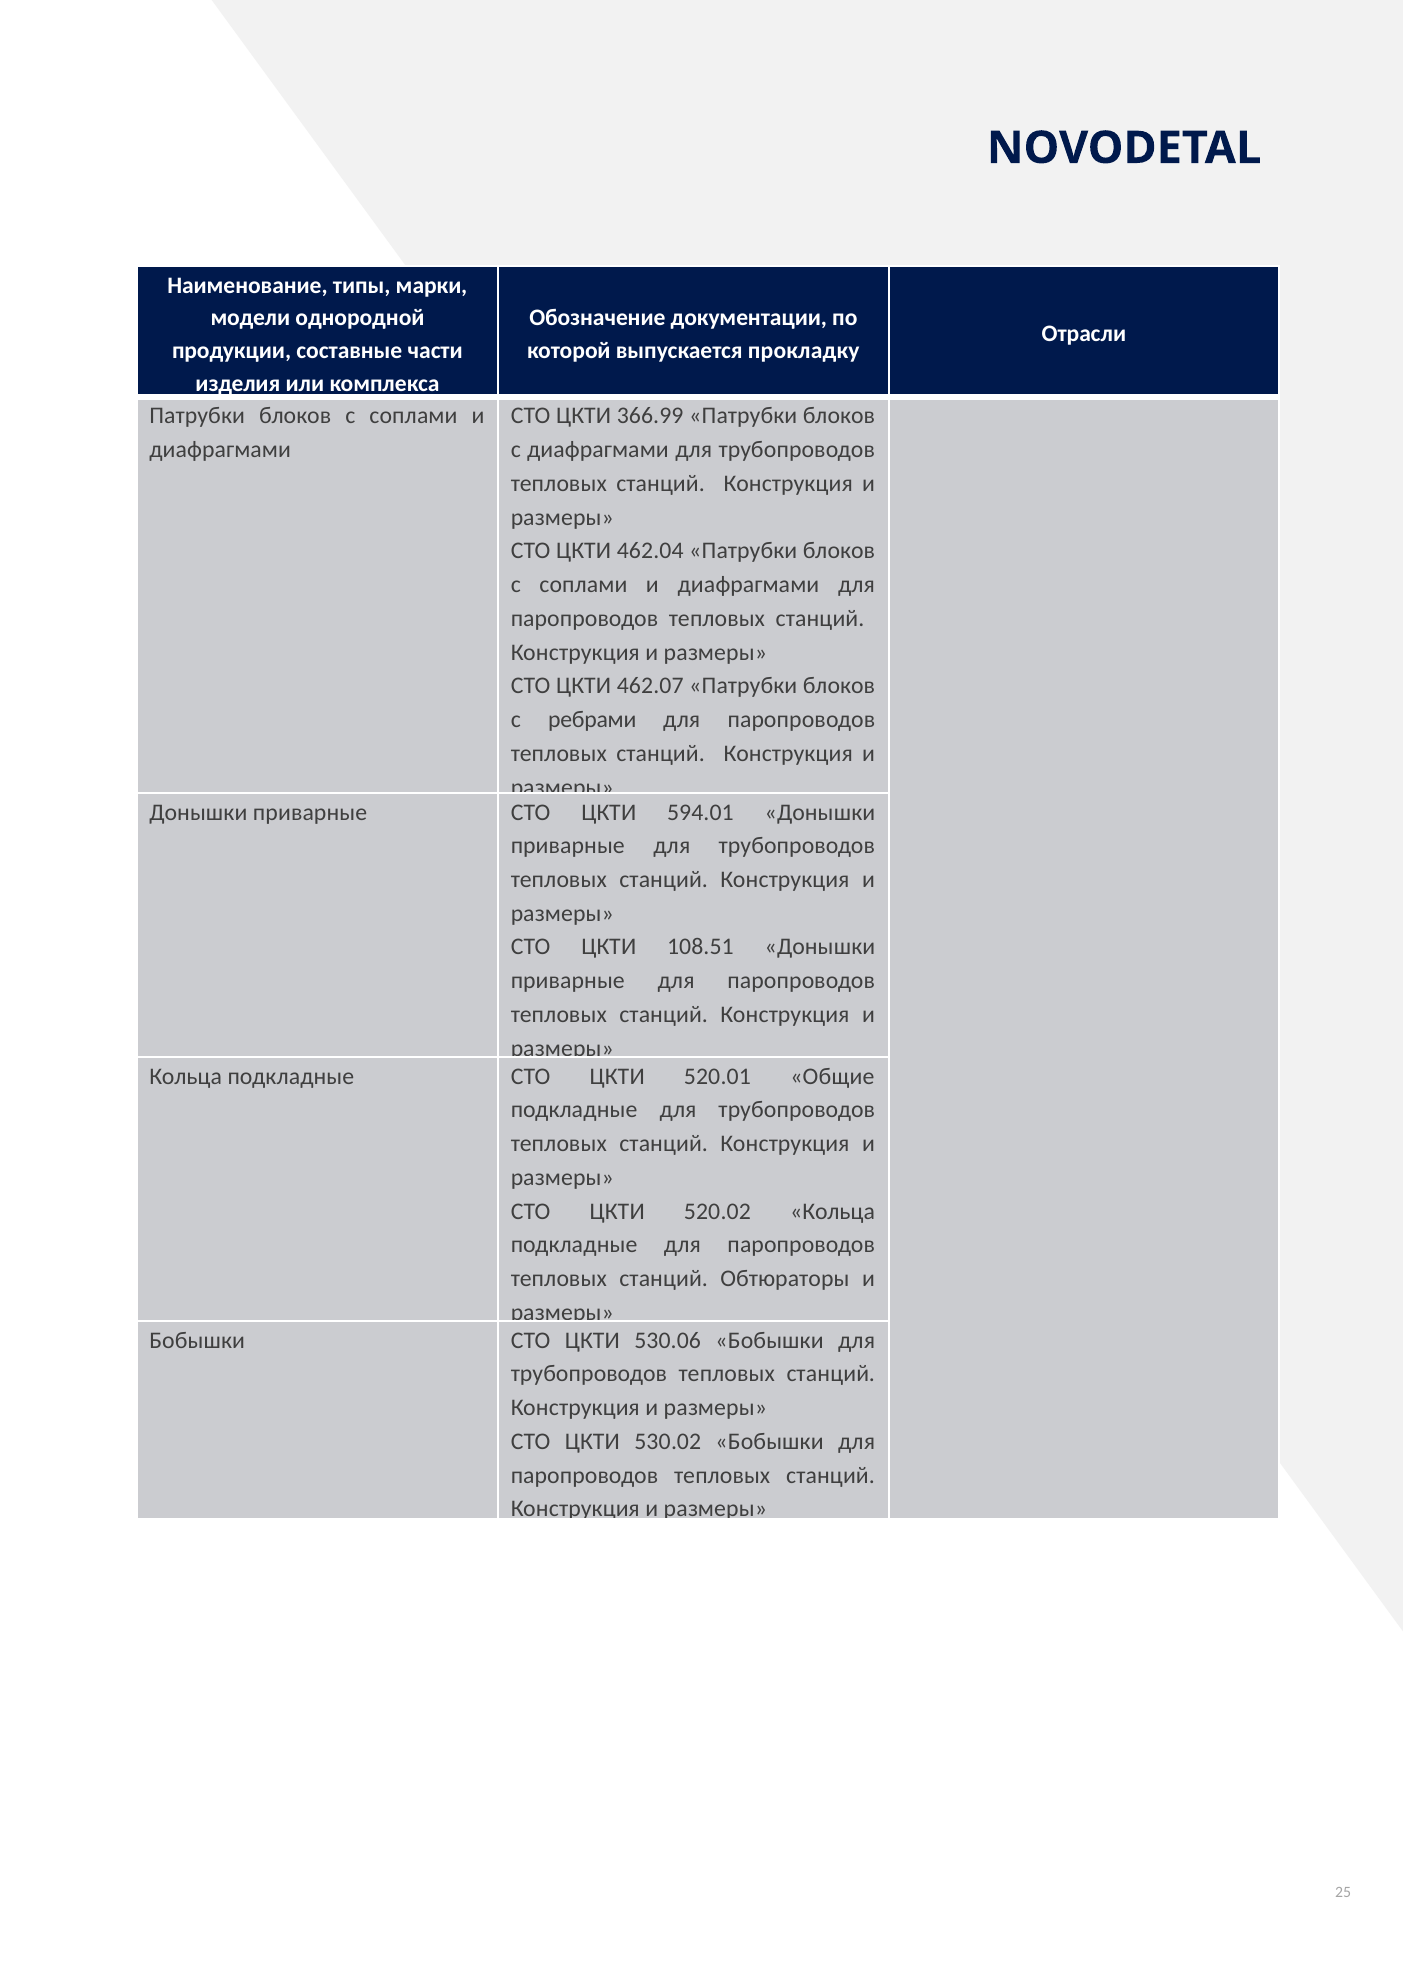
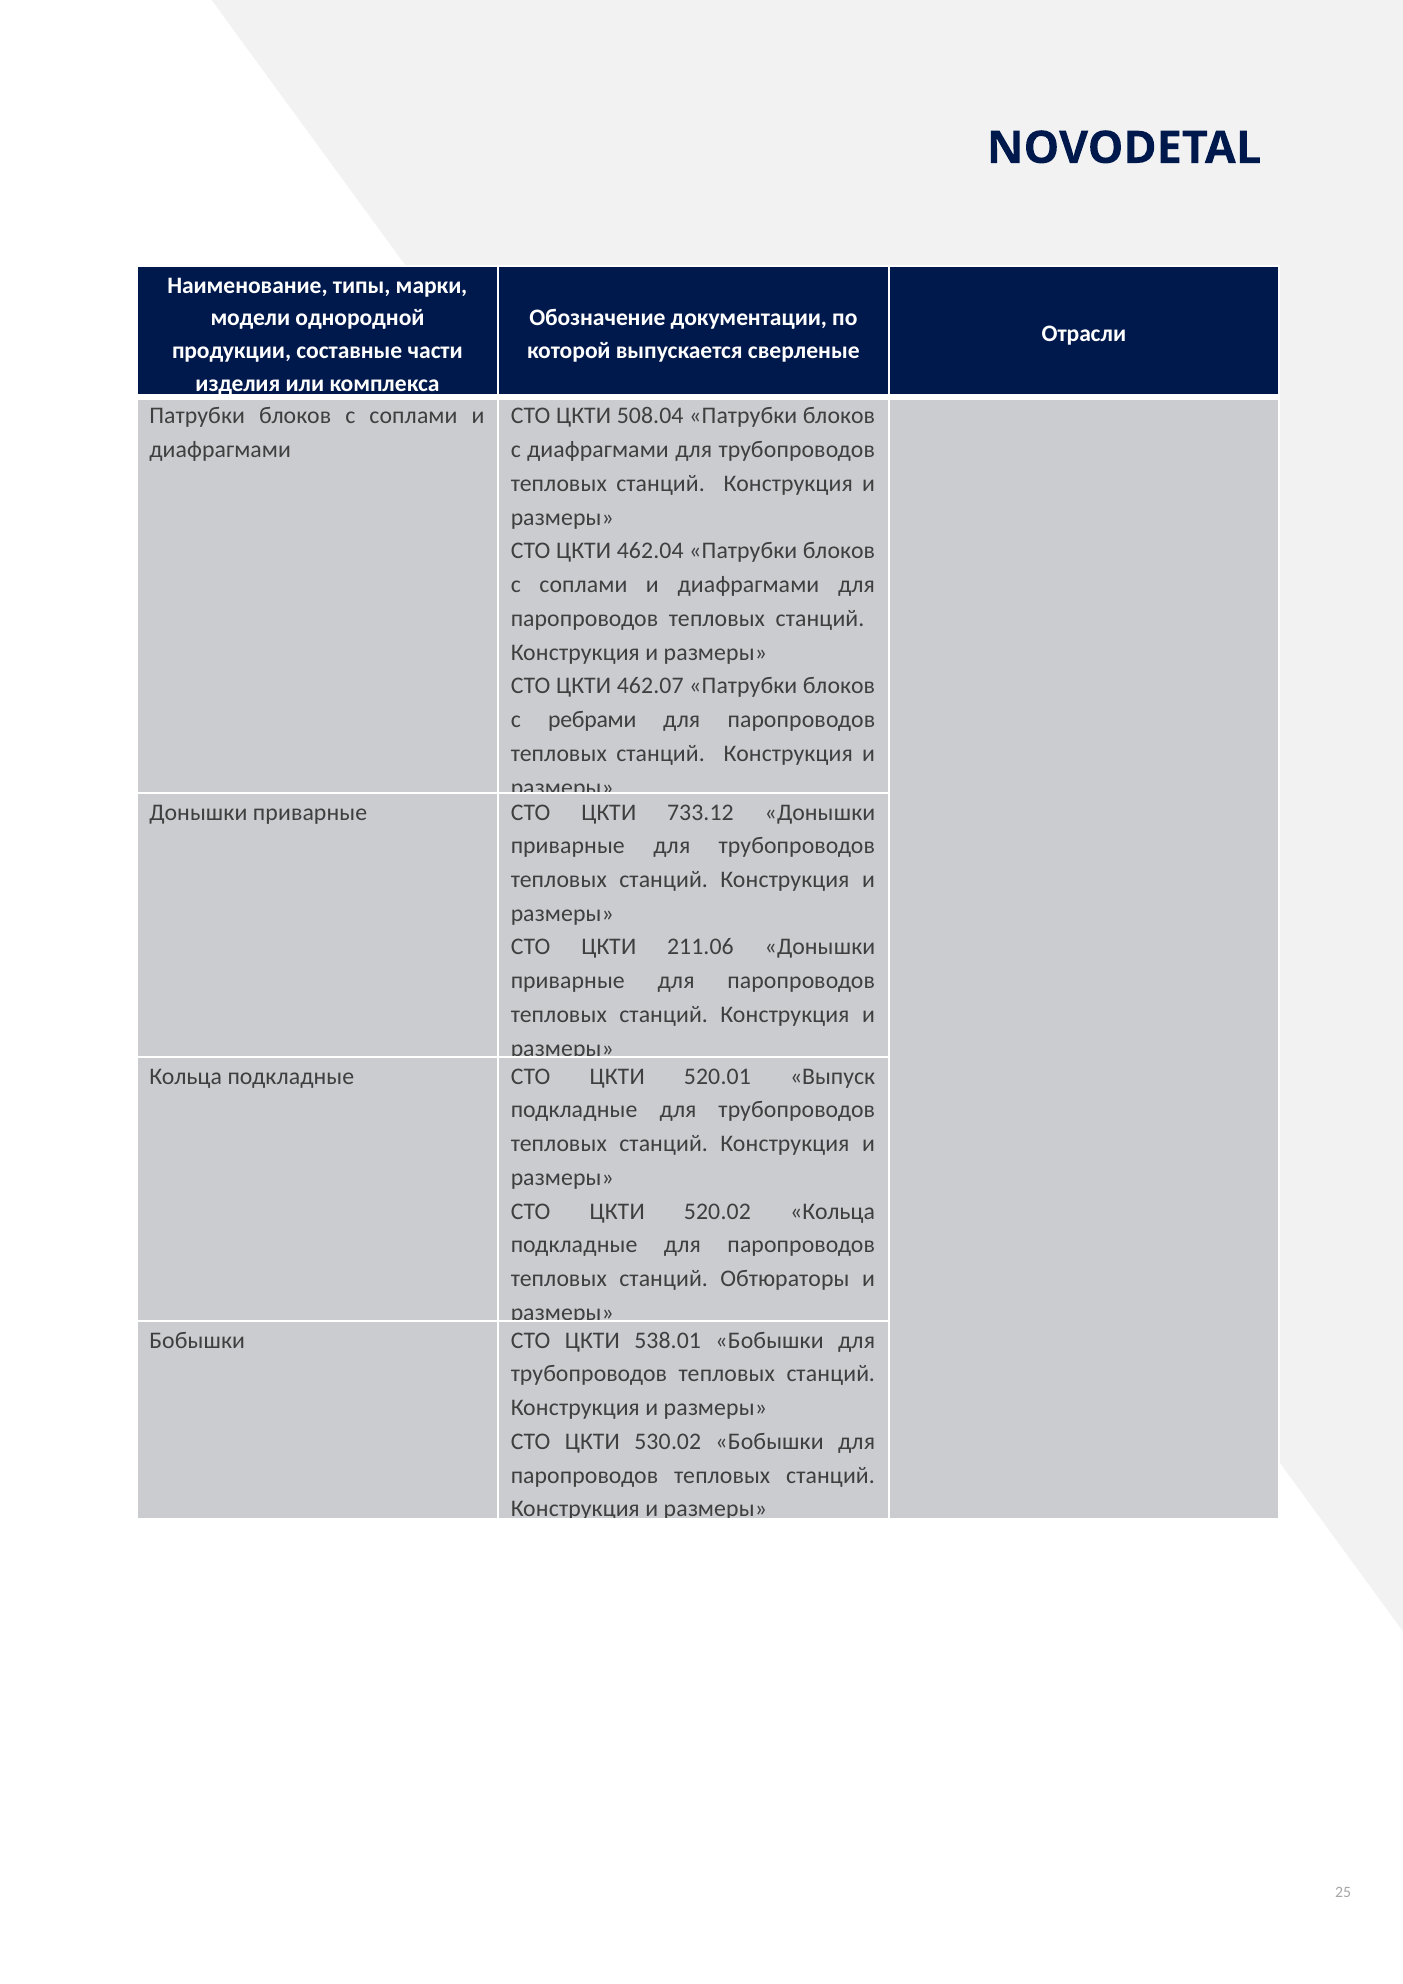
прокладку: прокладку -> сверленые
366.99: 366.99 -> 508.04
594.01: 594.01 -> 733.12
108.51: 108.51 -> 211.06
Общие: Общие -> Выпуск
530.06: 530.06 -> 538.01
